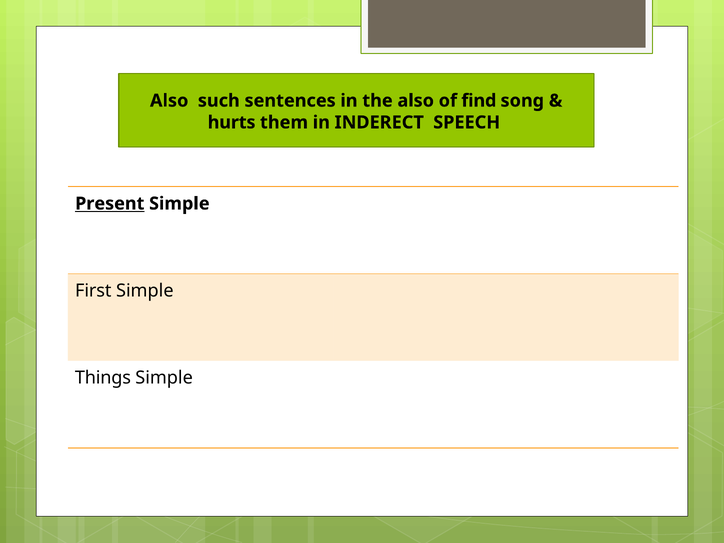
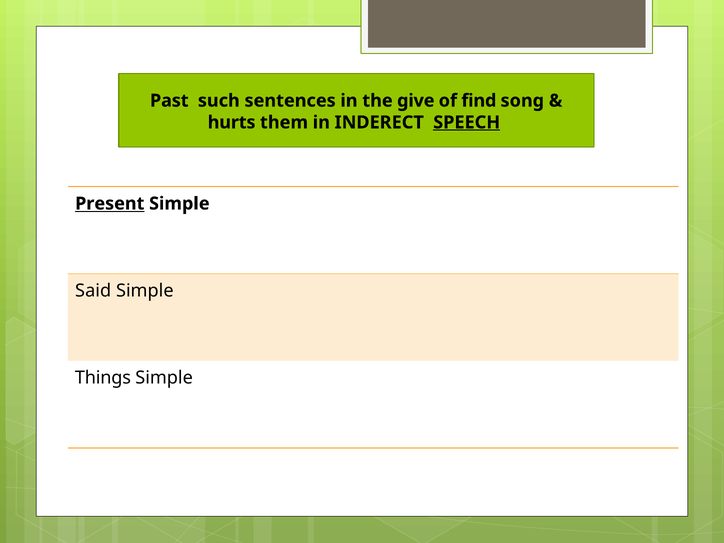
Also at (169, 101): Also -> Past
the also: also -> give
SPEECH underline: none -> present
First: First -> Said
